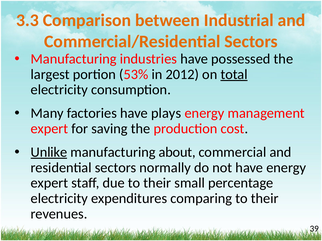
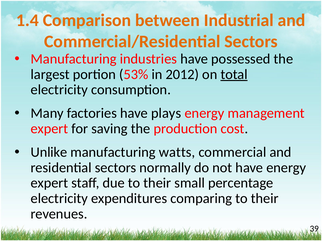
3.3: 3.3 -> 1.4
Unlike underline: present -> none
about: about -> watts
